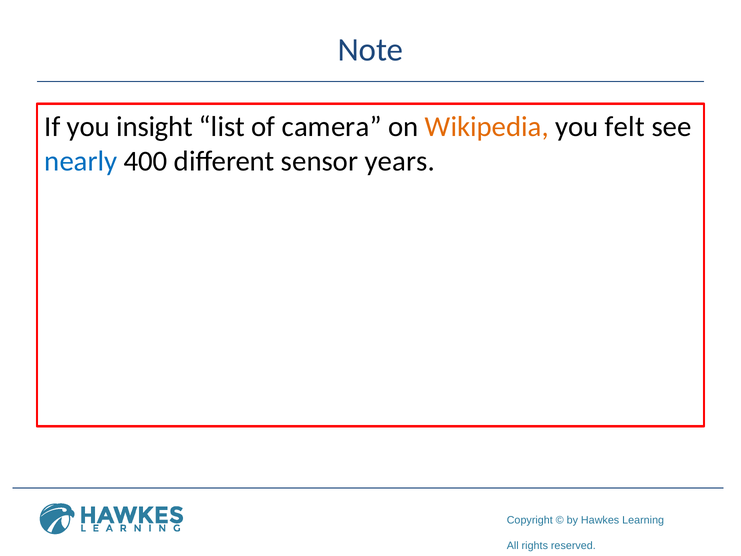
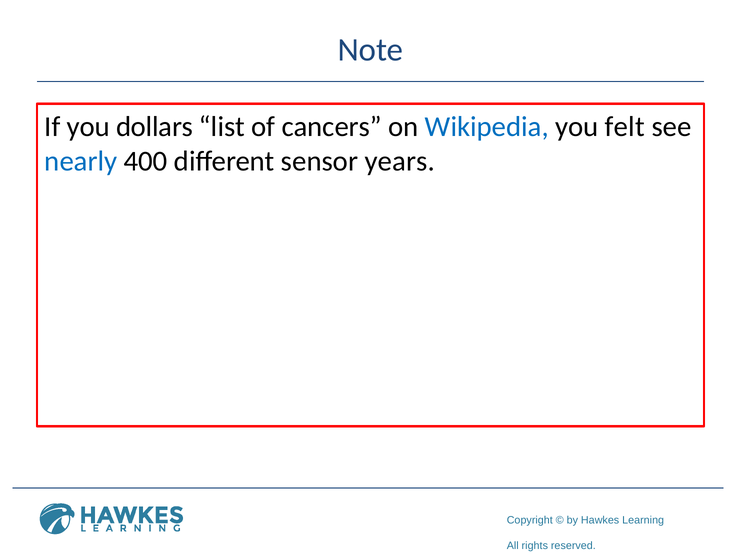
insight: insight -> dollars
camera: camera -> cancers
Wikipedia colour: orange -> blue
